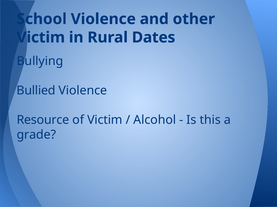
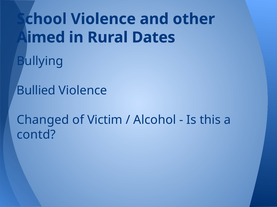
Victim at (41, 38): Victim -> Aimed
Resource: Resource -> Changed
grade: grade -> contd
